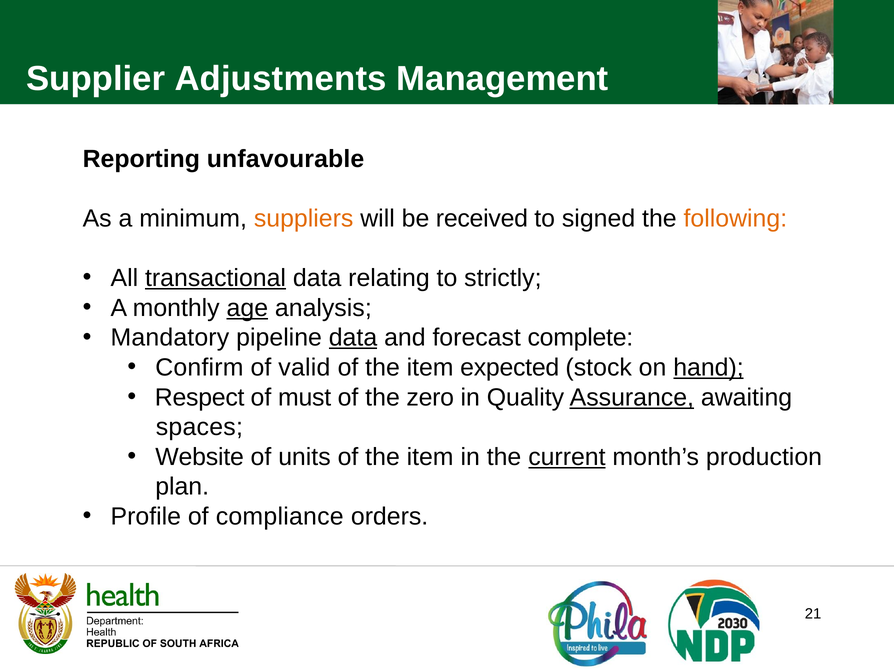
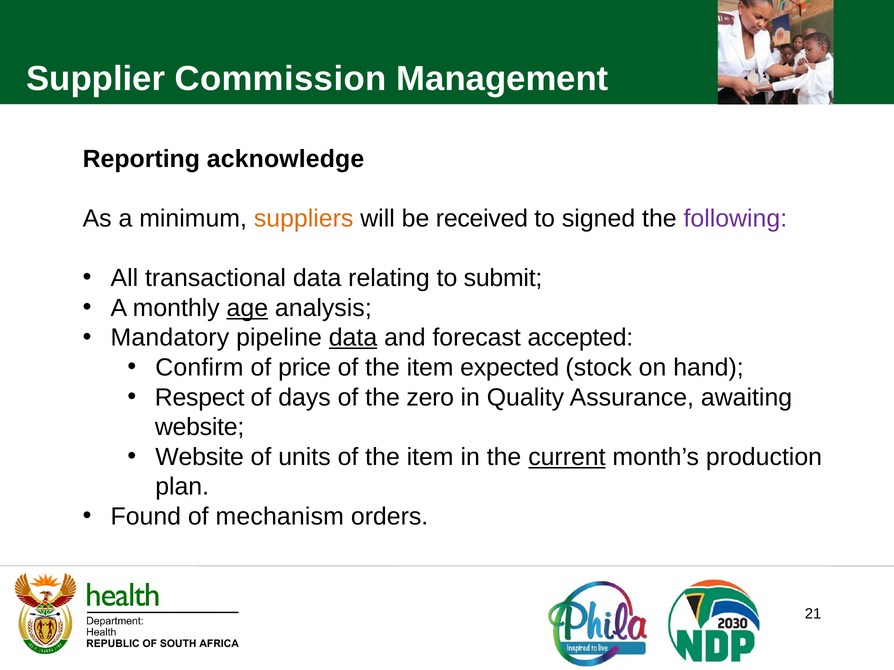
Adjustments: Adjustments -> Commission
unfavourable: unfavourable -> acknowledge
following colour: orange -> purple
transactional underline: present -> none
strictly: strictly -> submit
complete: complete -> accepted
valid: valid -> price
hand underline: present -> none
must: must -> days
Assurance underline: present -> none
spaces at (199, 427): spaces -> website
Profile: Profile -> Found
compliance: compliance -> mechanism
